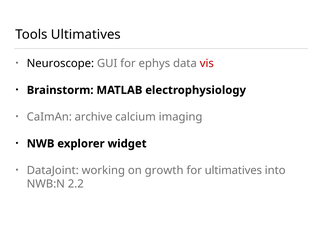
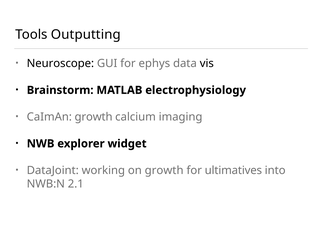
Tools Ultimatives: Ultimatives -> Outputting
vis colour: red -> black
CaImAn archive: archive -> growth
2.2: 2.2 -> 2.1
